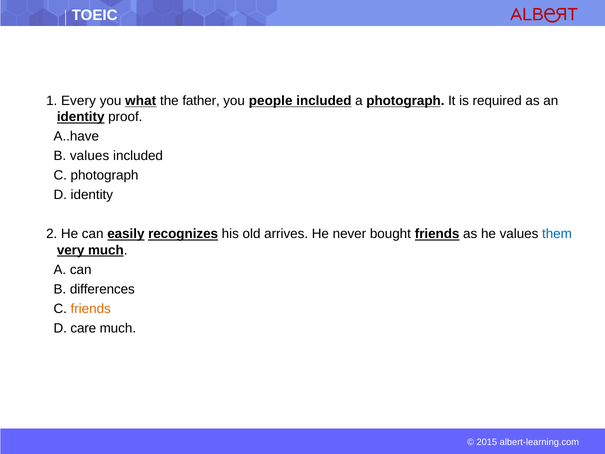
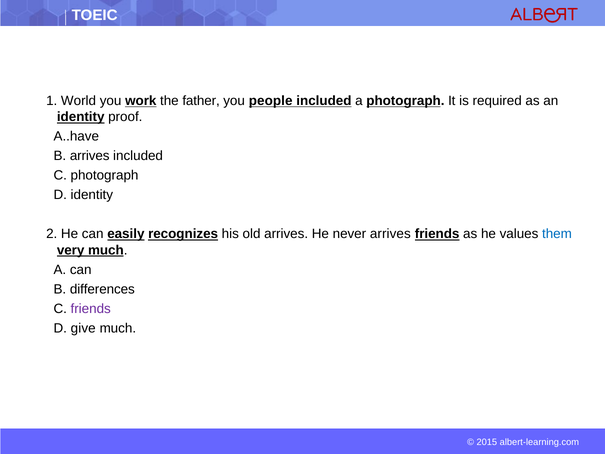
Every: Every -> World
what: what -> work
B values: values -> arrives
never bought: bought -> arrives
friends at (91, 308) colour: orange -> purple
care: care -> give
